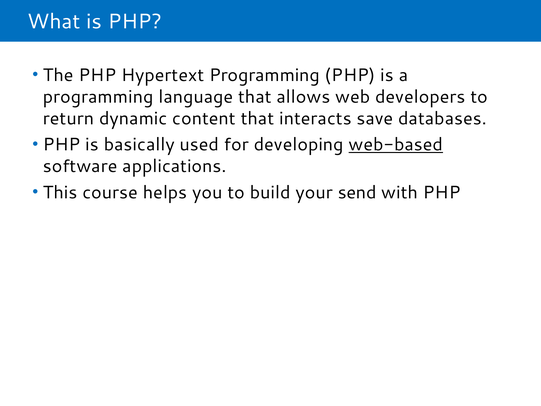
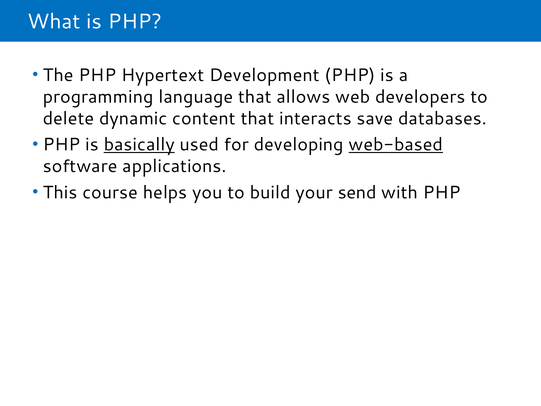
Hypertext Programming: Programming -> Development
return: return -> delete
basically underline: none -> present
